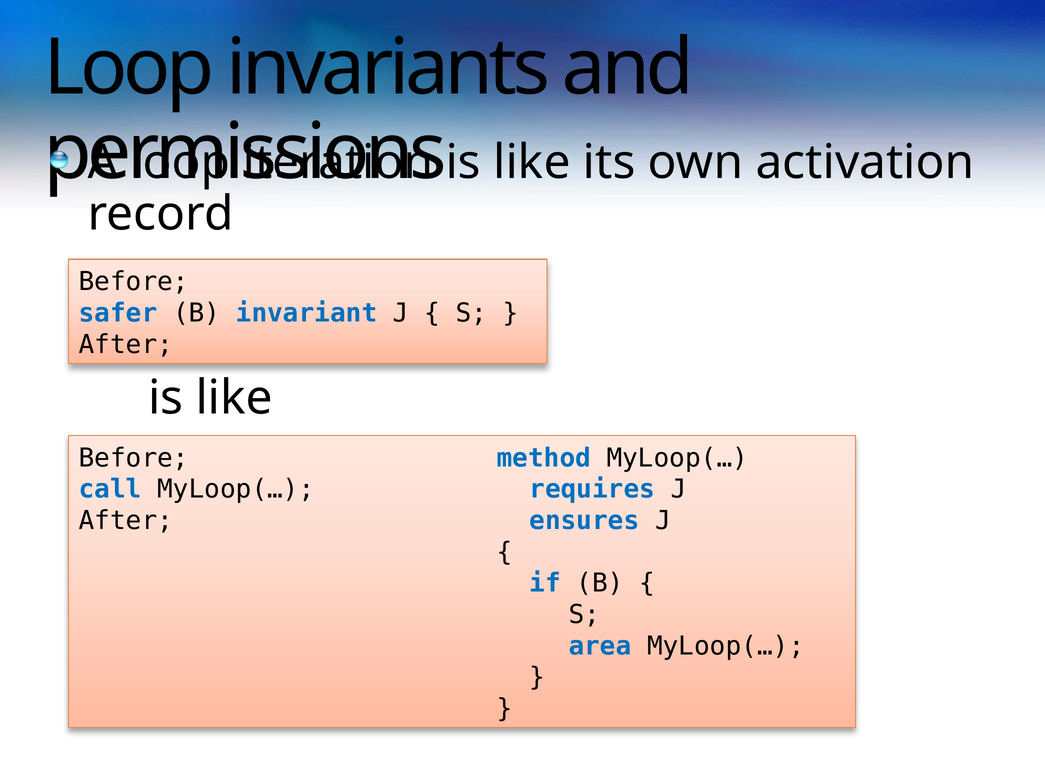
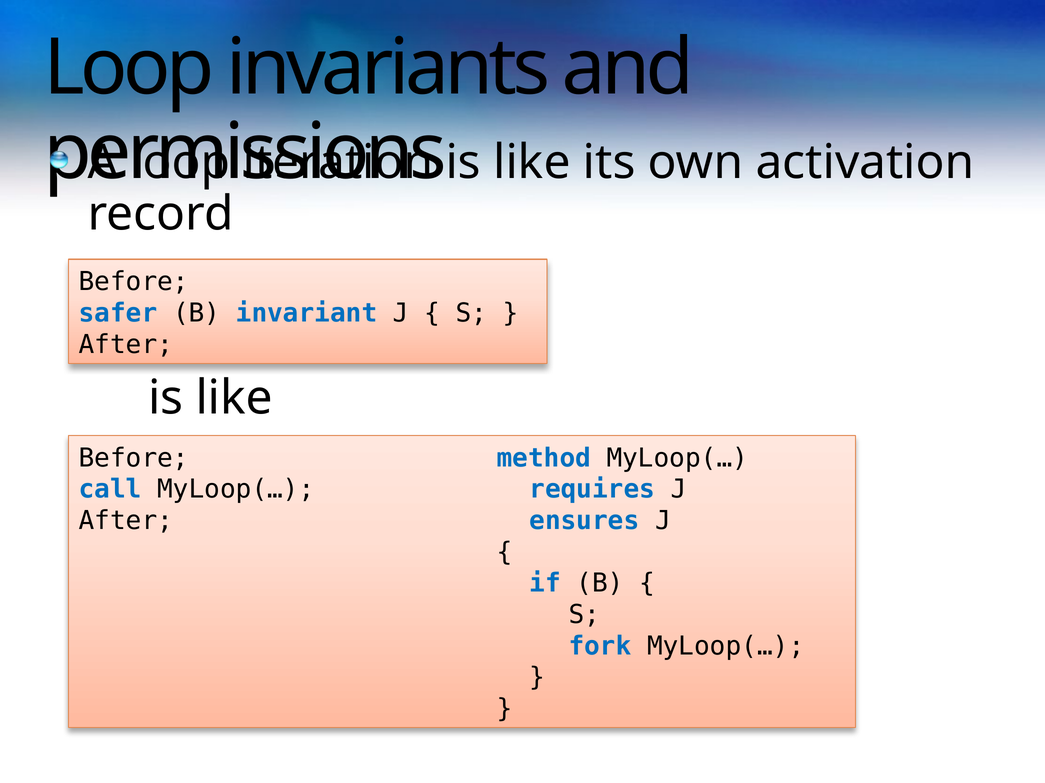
area: area -> fork
